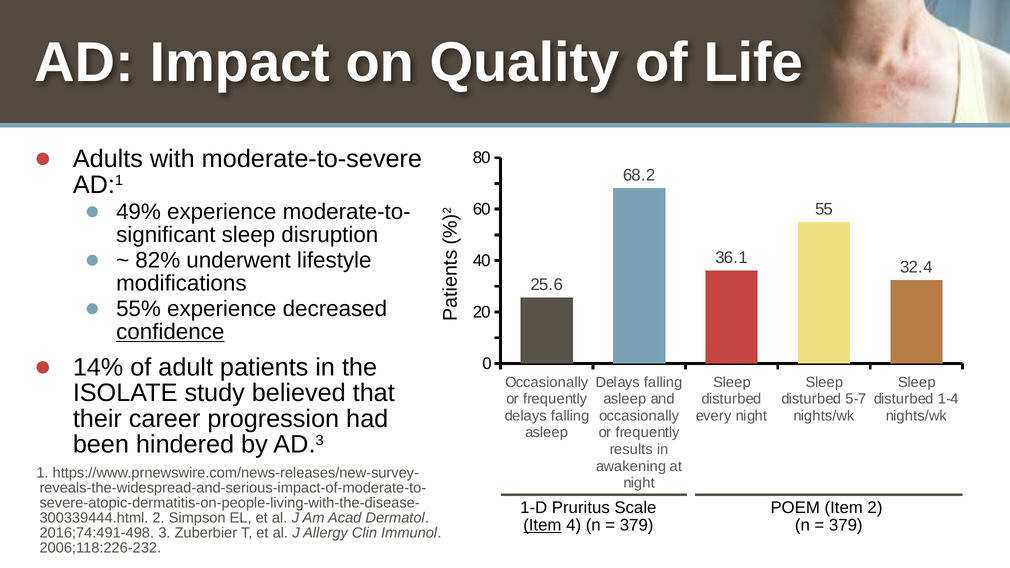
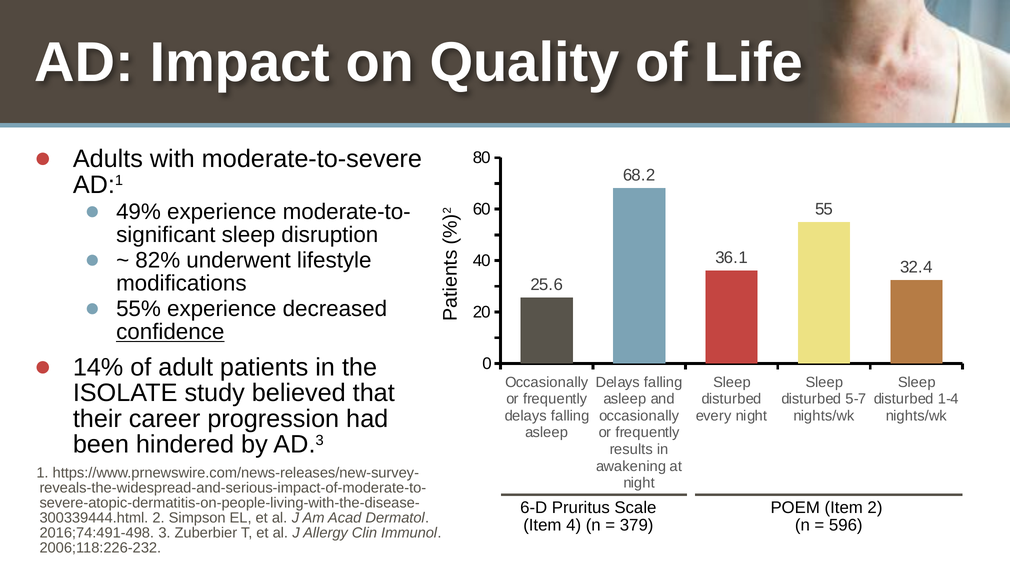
1-D: 1-D -> 6-D
Item at (542, 525) underline: present -> none
379 at (846, 525): 379 -> 596
